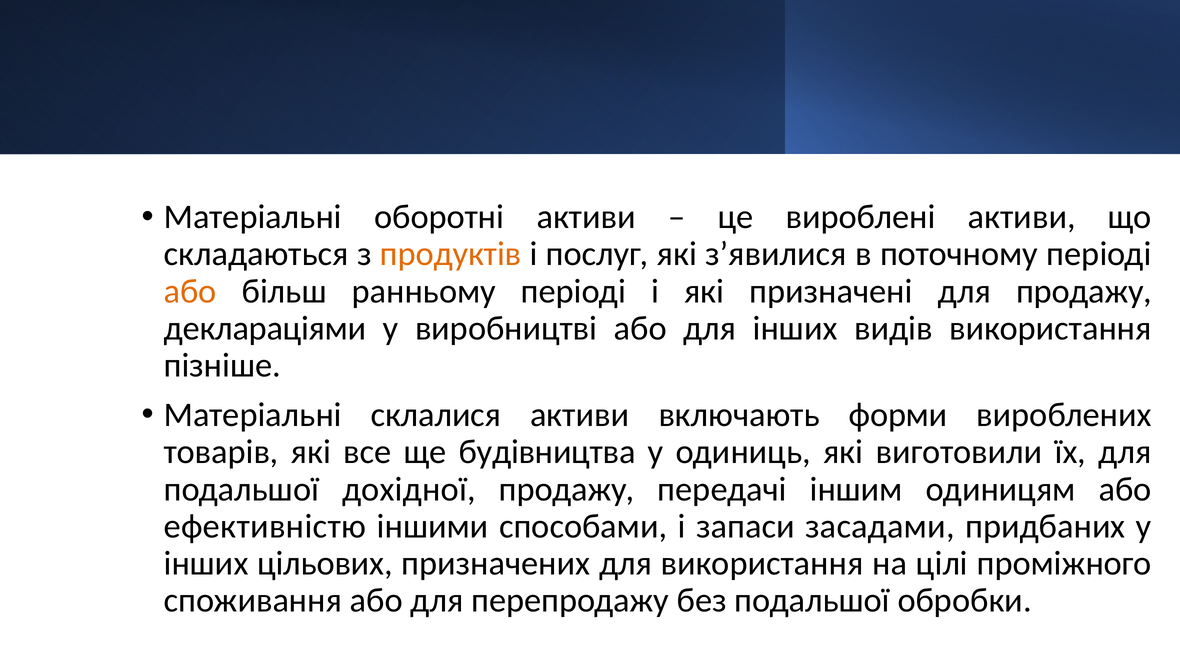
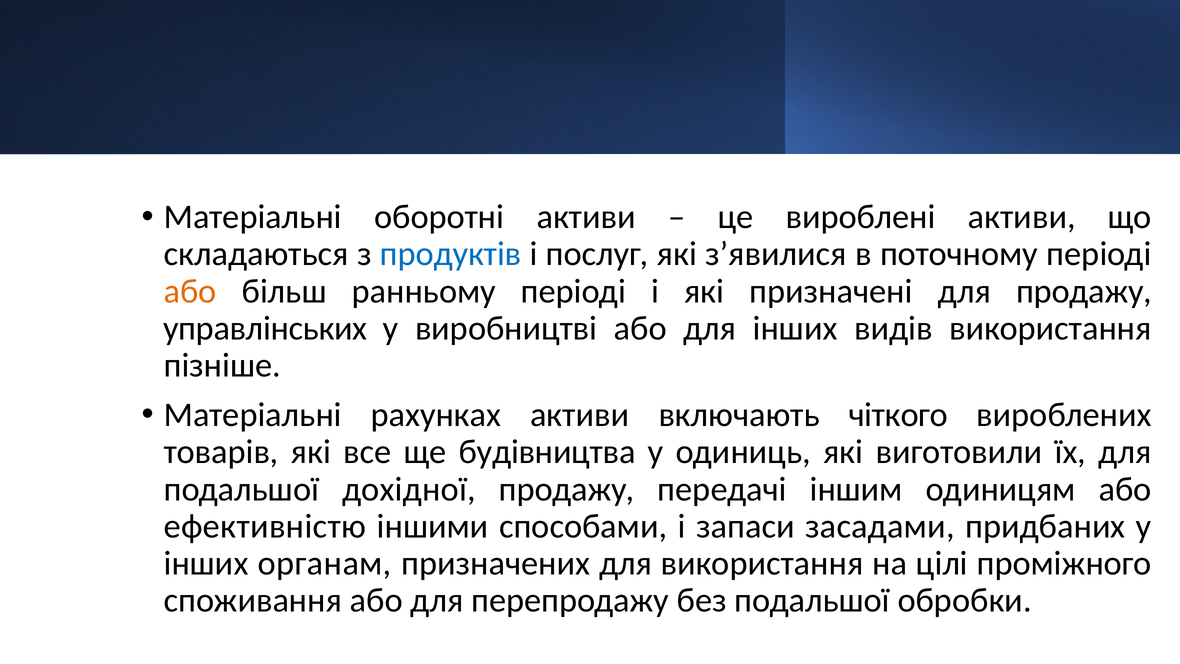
продуктів colour: orange -> blue
деклараціями: деклараціями -> управлінських
склалися: склалися -> рахунках
форми: форми -> чіткого
цільових: цільових -> органам
